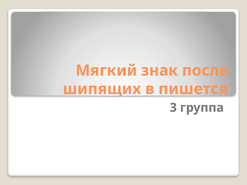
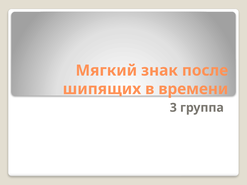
пишется: пишется -> времени
